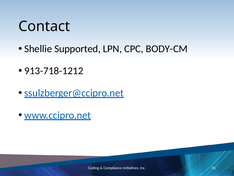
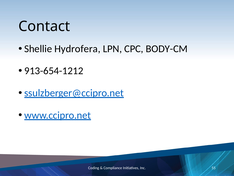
Supported: Supported -> Hydrofera
913-718-1212: 913-718-1212 -> 913-654-1212
